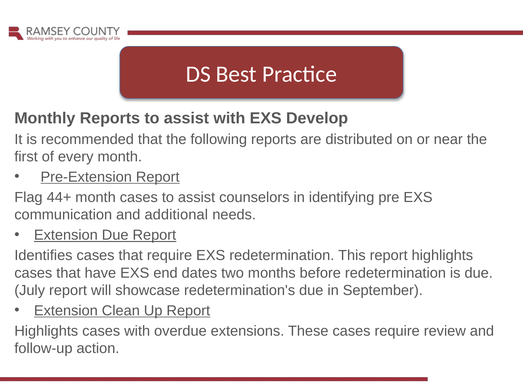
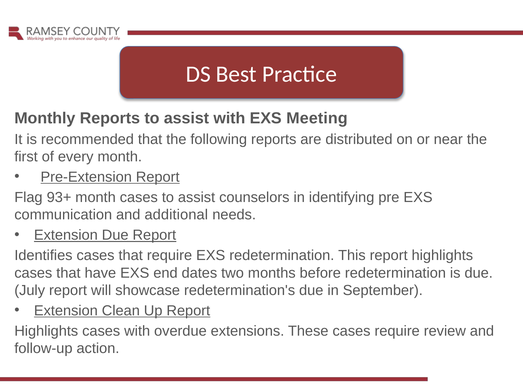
Develop: Develop -> Meeting
44+: 44+ -> 93+
